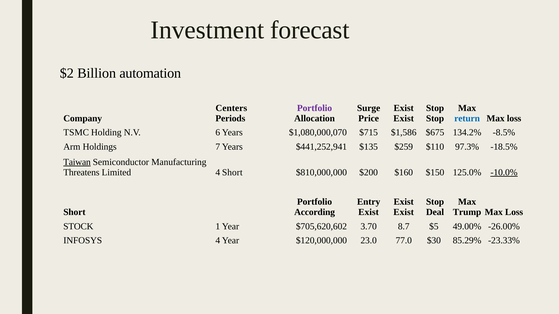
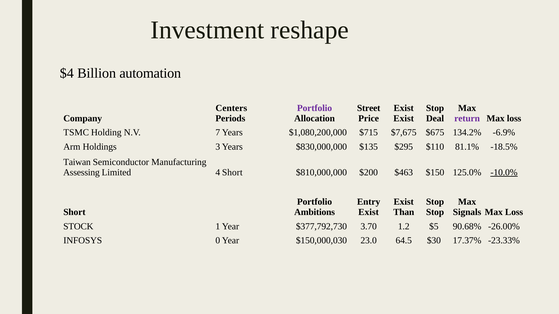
forecast: forecast -> reshape
$2: $2 -> $4
Surge: Surge -> Street
Stop at (435, 119): Stop -> Deal
return colour: blue -> purple
6: 6 -> 7
$1,080,000,070: $1,080,000,070 -> $1,080,200,000
$1,586: $1,586 -> $7,675
-8.5%: -8.5% -> -6.9%
7: 7 -> 3
$441,252,941: $441,252,941 -> $830,000,000
$259: $259 -> $295
97.3%: 97.3% -> 81.1%
Taiwan underline: present -> none
Threatens: Threatens -> Assessing
$160: $160 -> $463
According: According -> Ambitions
Exist at (404, 212): Exist -> Than
Deal at (435, 212): Deal -> Stop
Trump: Trump -> Signals
$705,620,602: $705,620,602 -> $377,792,730
8.7: 8.7 -> 1.2
49.00%: 49.00% -> 90.68%
INFOSYS 4: 4 -> 0
$120,000,000: $120,000,000 -> $150,000,030
77.0: 77.0 -> 64.5
85.29%: 85.29% -> 17.37%
